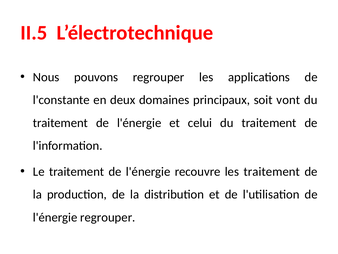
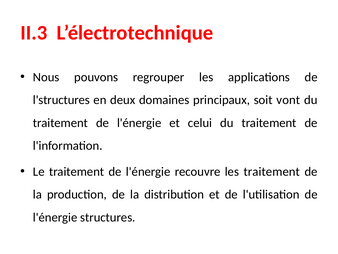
II.5: II.5 -> II.3
l'constante: l'constante -> l'structures
l'énergie regrouper: regrouper -> structures
